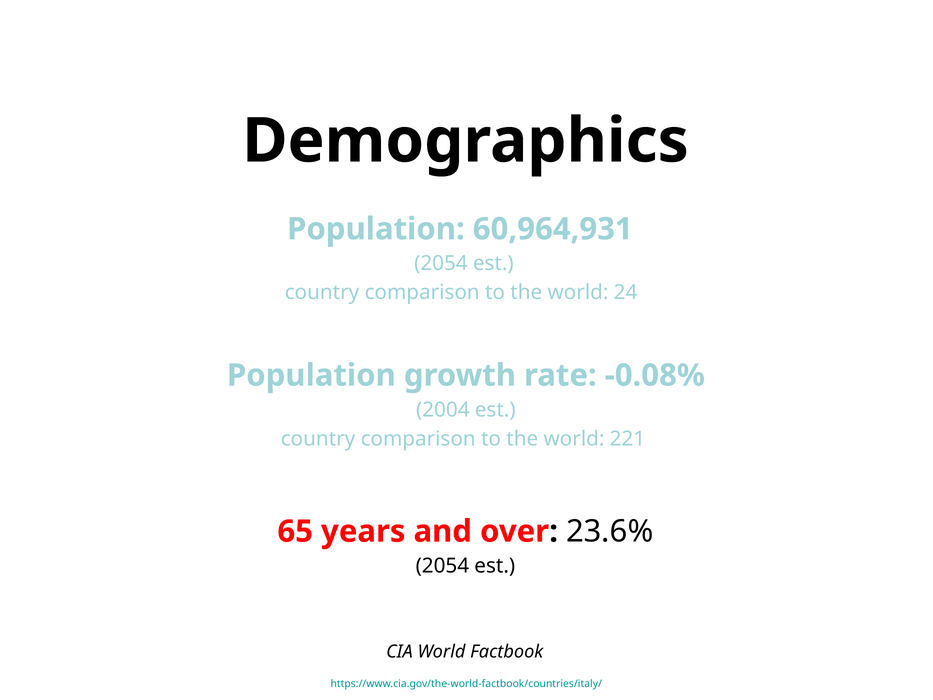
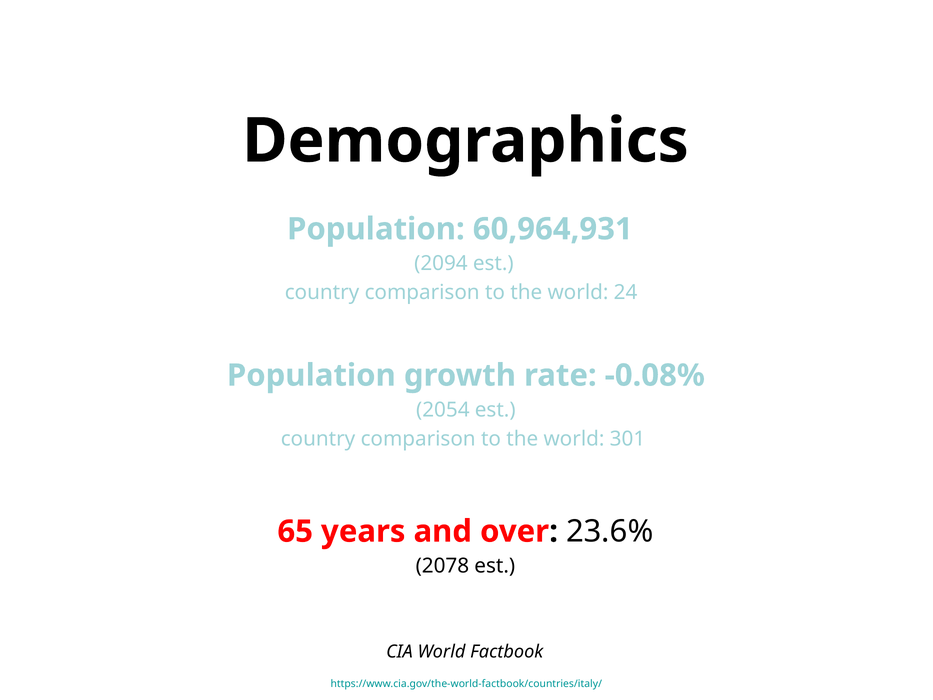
2054 at (441, 264): 2054 -> 2094
2004: 2004 -> 2054
221: 221 -> 301
2054 at (442, 566): 2054 -> 2078
